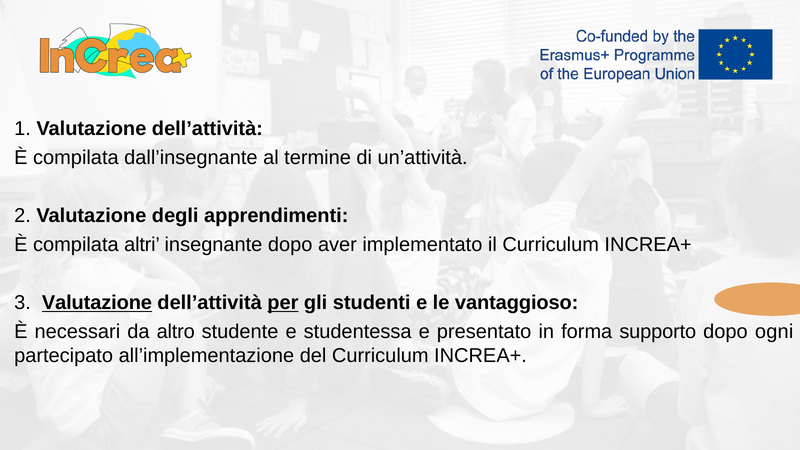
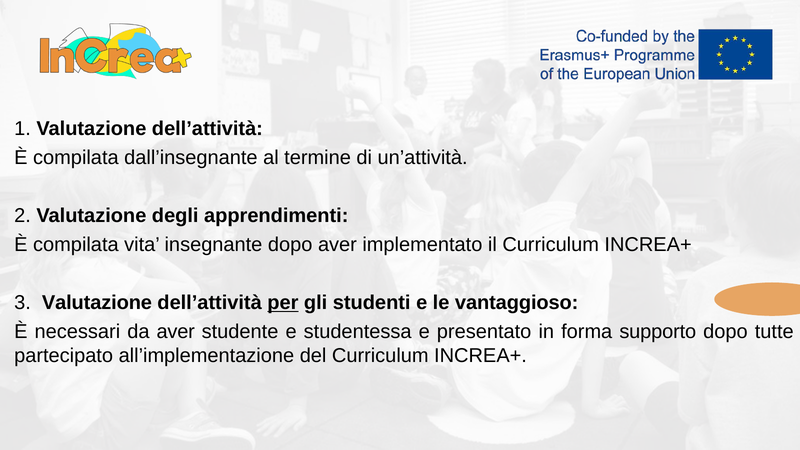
altri: altri -> vita
Valutazione at (97, 303) underline: present -> none
da altro: altro -> aver
ogni: ogni -> tutte
